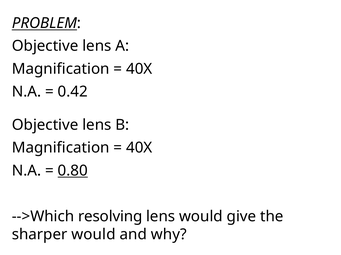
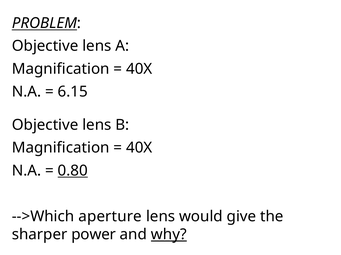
0.42: 0.42 -> 6.15
resolving: resolving -> aperture
sharper would: would -> power
why underline: none -> present
